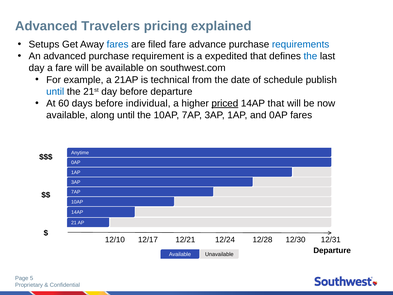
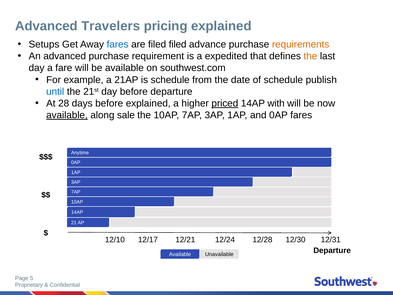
filed fare: fare -> filed
requirements colour: blue -> orange
the at (310, 56) colour: blue -> orange
is technical: technical -> schedule
60: 60 -> 28
before individual: individual -> explained
14AP that: that -> with
available at (67, 115) underline: none -> present
along until: until -> sale
